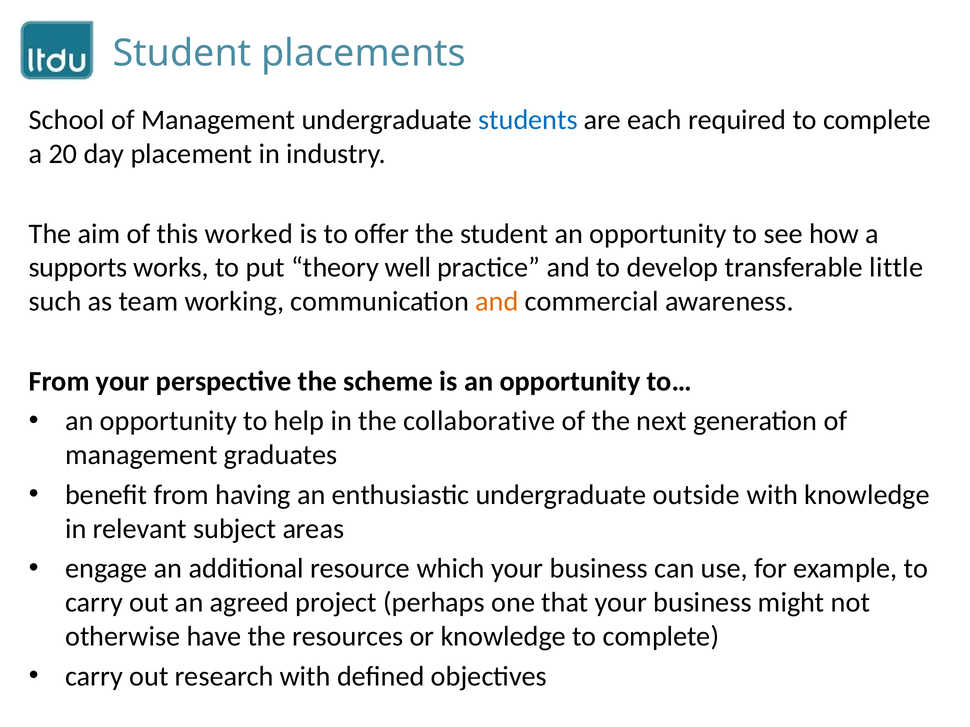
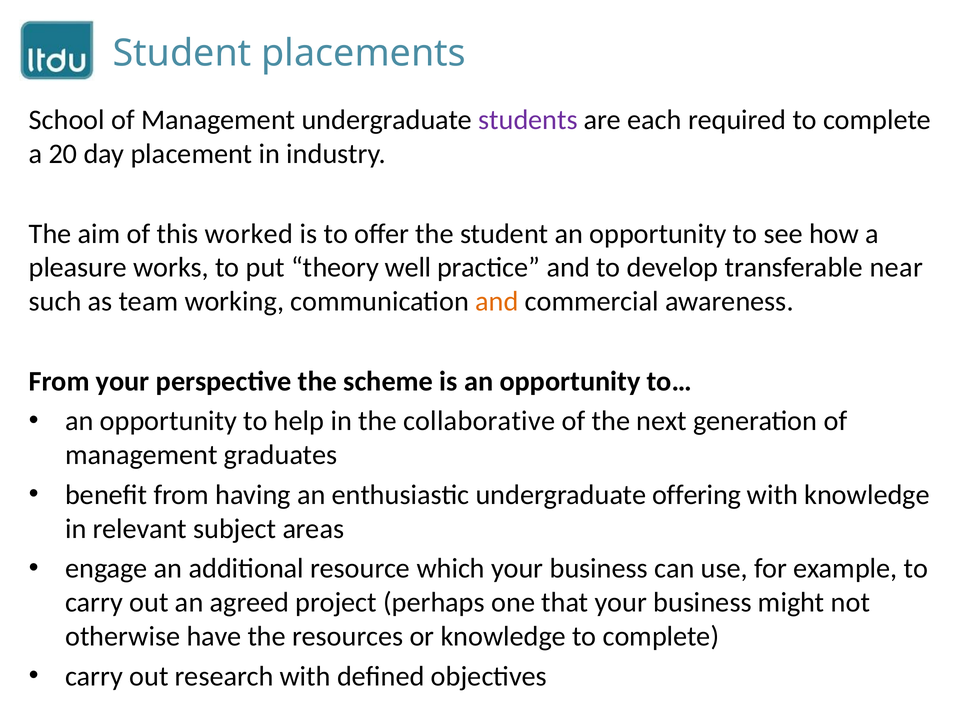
students colour: blue -> purple
supports: supports -> pleasure
little: little -> near
outside: outside -> offering
